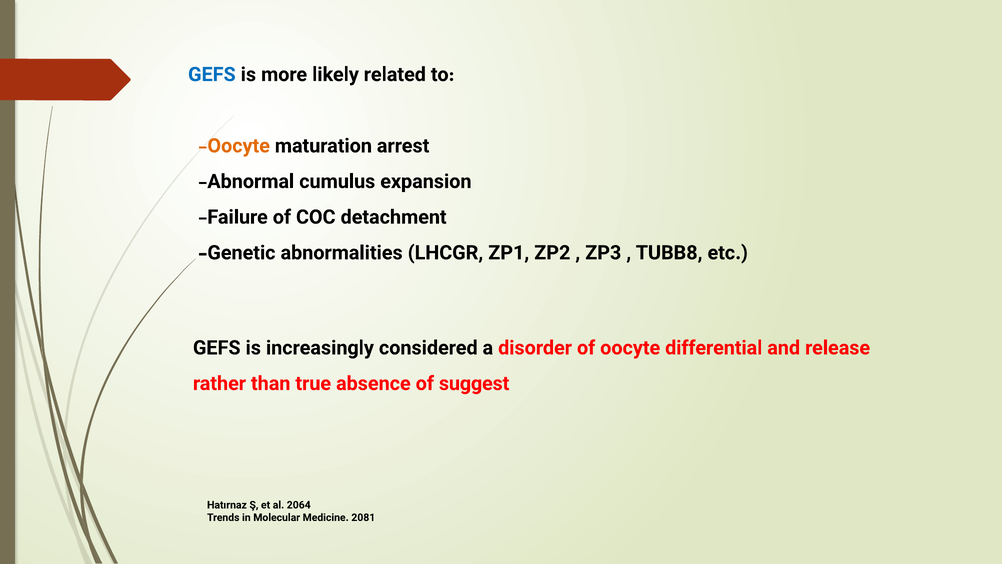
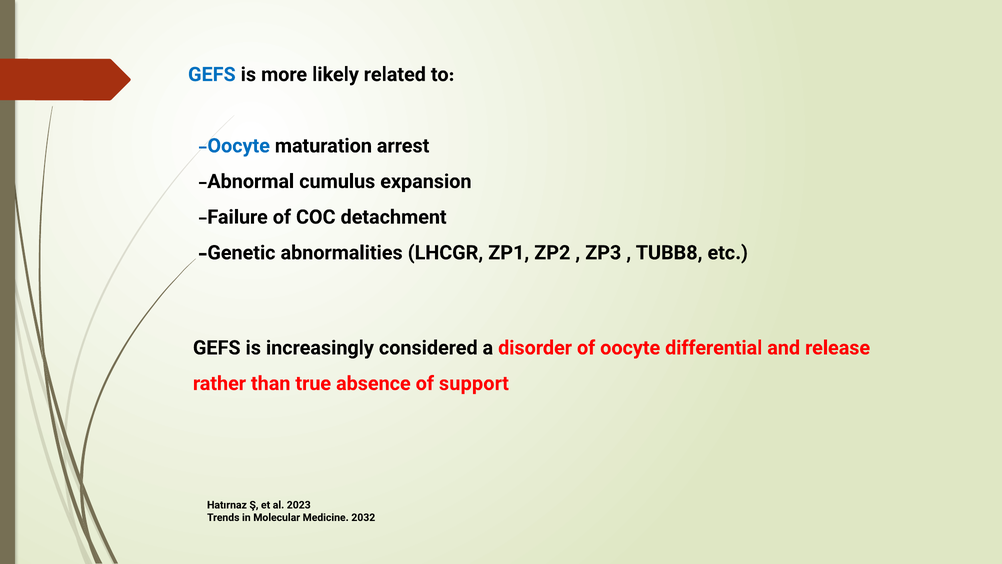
Oocyte at (234, 146) colour: orange -> blue
suggest: suggest -> support
2064: 2064 -> 2023
2081: 2081 -> 2032
